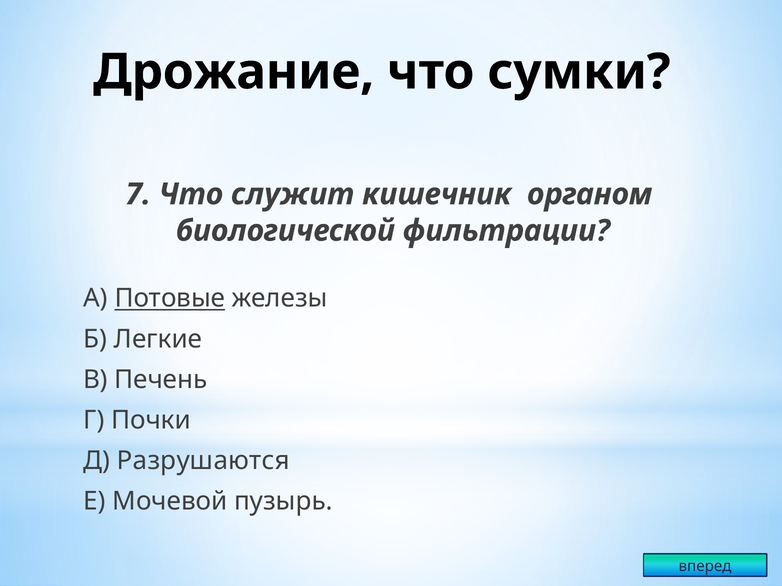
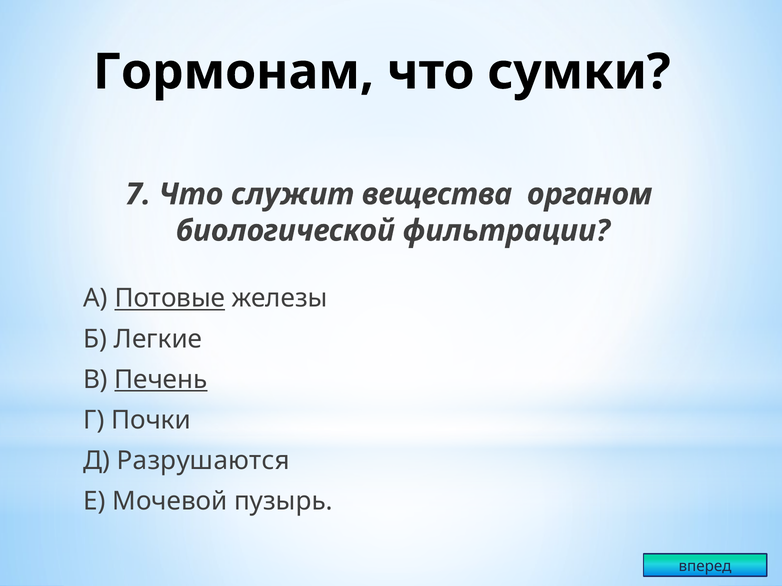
Дрожание: Дрожание -> Гормонам
кишечник: кишечник -> вещества
Печень underline: none -> present
